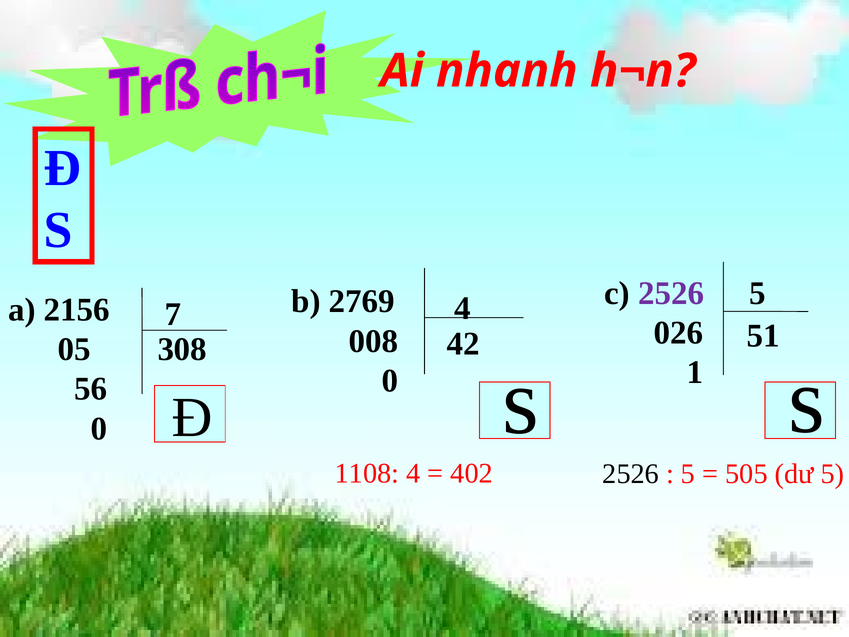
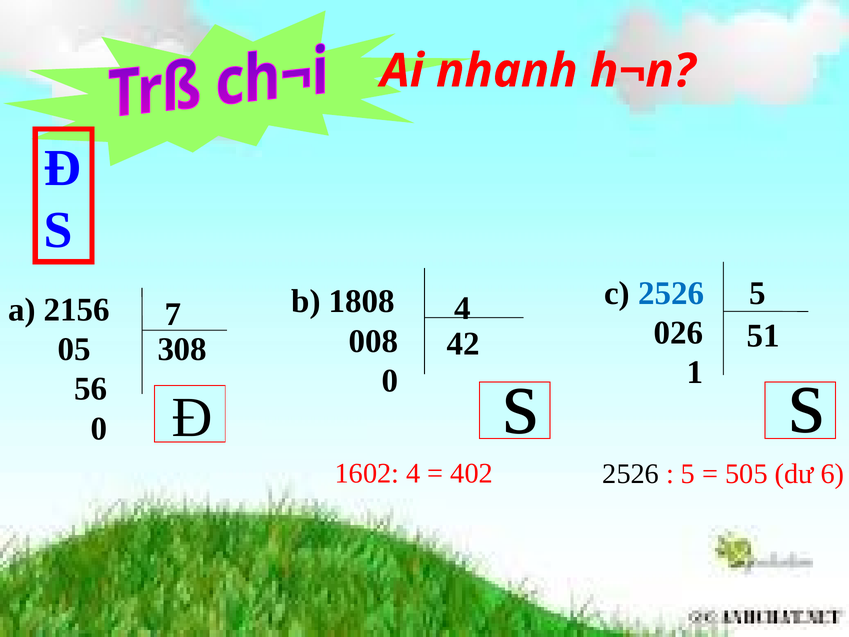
2526 at (671, 293) colour: purple -> blue
2769: 2769 -> 1808
1108: 1108 -> 1602
dư 5: 5 -> 6
